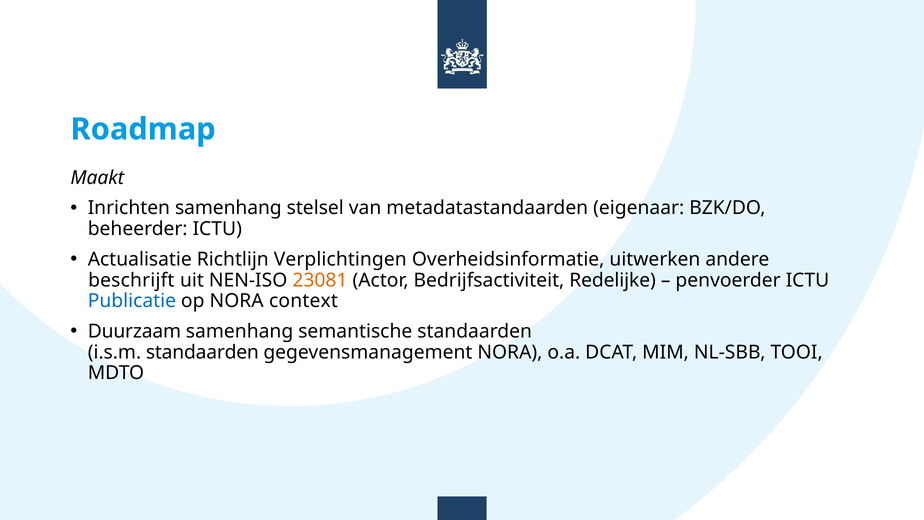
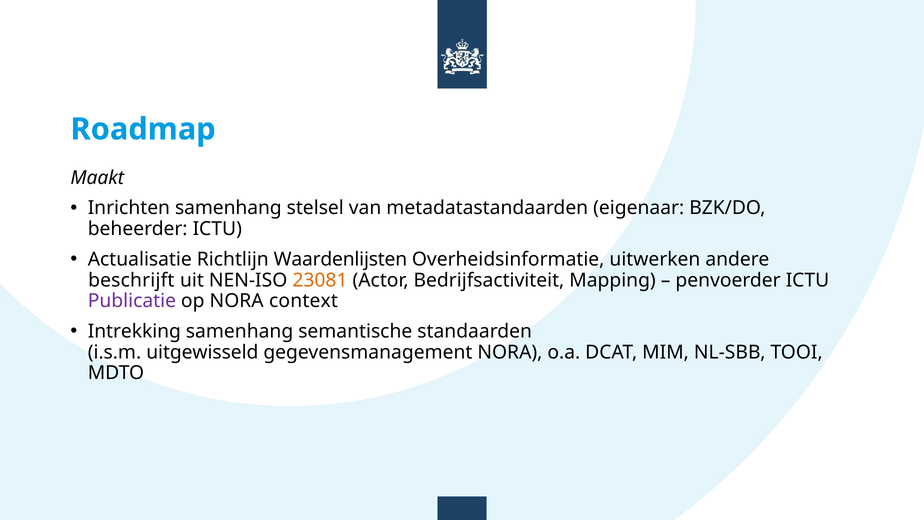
Verplichtingen: Verplichtingen -> Waardenlijsten
Redelijke: Redelijke -> Mapping
Publicatie colour: blue -> purple
Duurzaam: Duurzaam -> Intrekking
i.s.m standaarden: standaarden -> uitgewisseld
